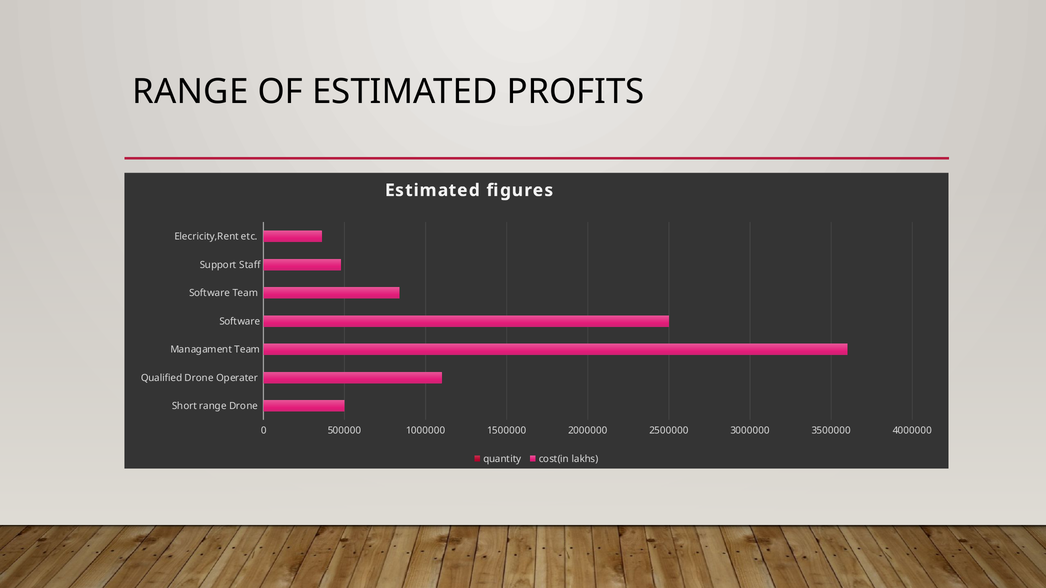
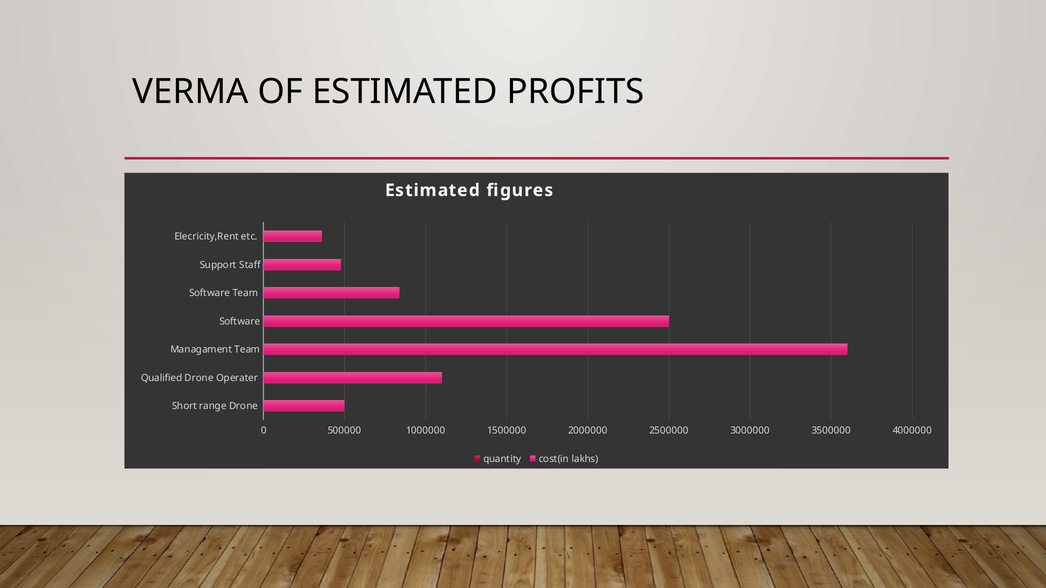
RANGE at (190, 92): RANGE -> VERMA
